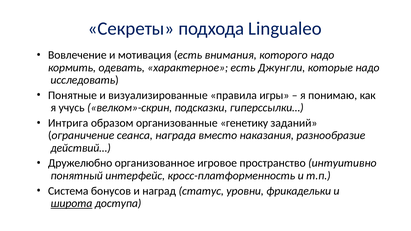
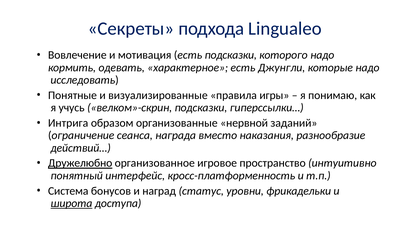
есть внимания: внимания -> подсказки
генетику: генетику -> нервной
Дружелюбно underline: none -> present
